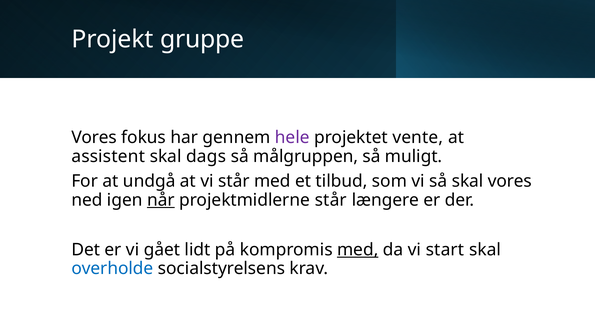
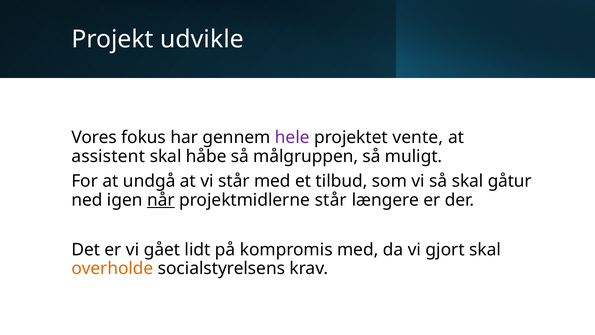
gruppe: gruppe -> udvikle
dags: dags -> håbe
skal vores: vores -> gåtur
med at (358, 250) underline: present -> none
start: start -> gjort
overholde colour: blue -> orange
